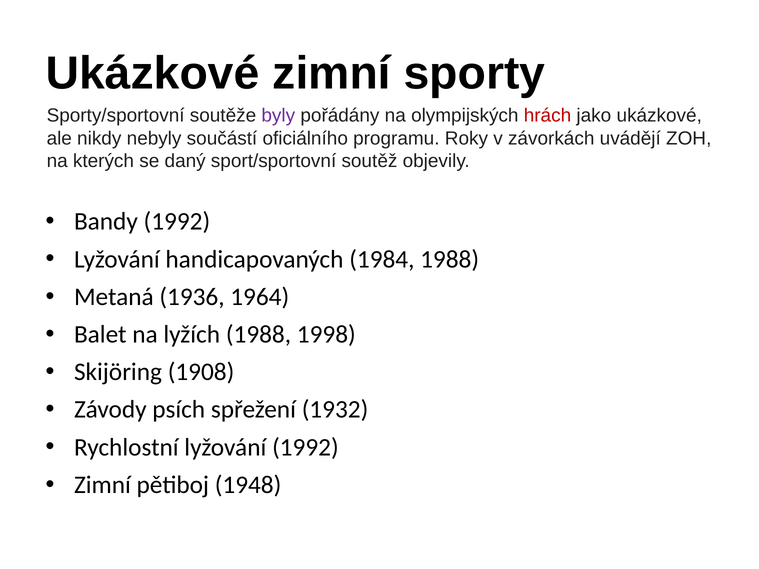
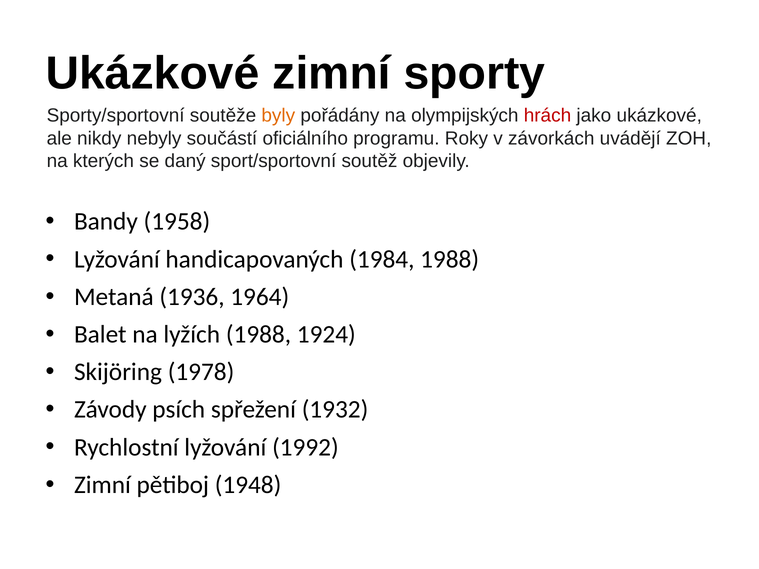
byly colour: purple -> orange
Bandy 1992: 1992 -> 1958
1998: 1998 -> 1924
1908: 1908 -> 1978
